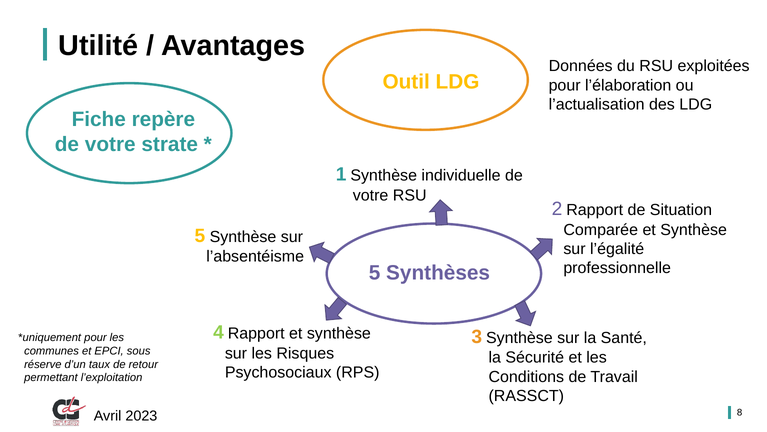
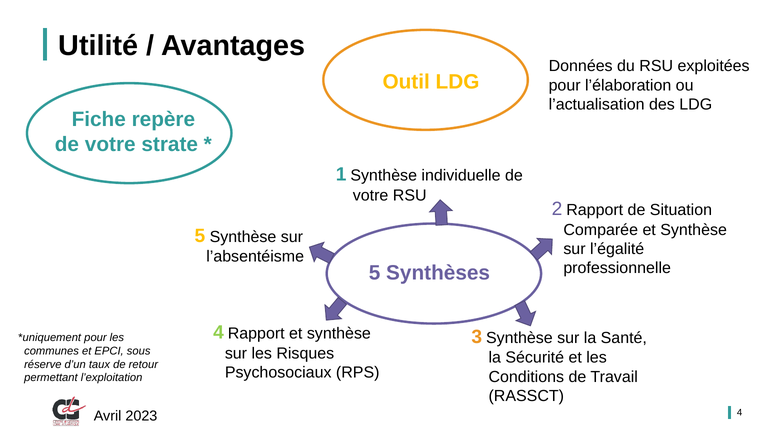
8 at (740, 412): 8 -> 4
